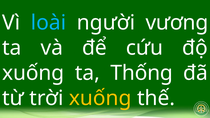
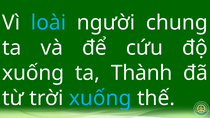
vương: vương -> chung
Thống: Thống -> Thành
xuống at (100, 98) colour: yellow -> light blue
